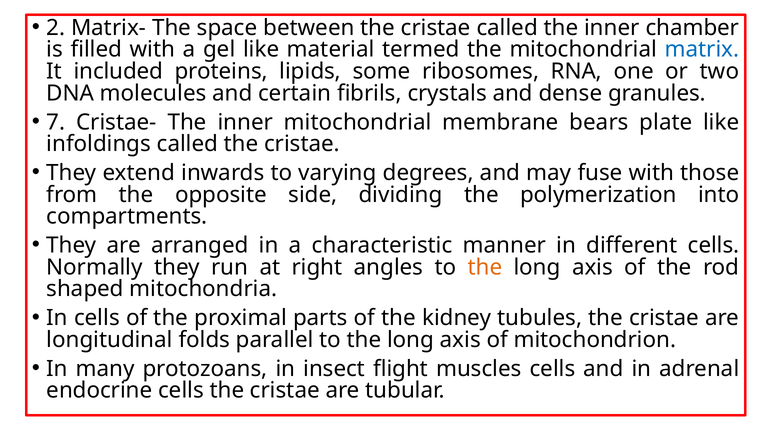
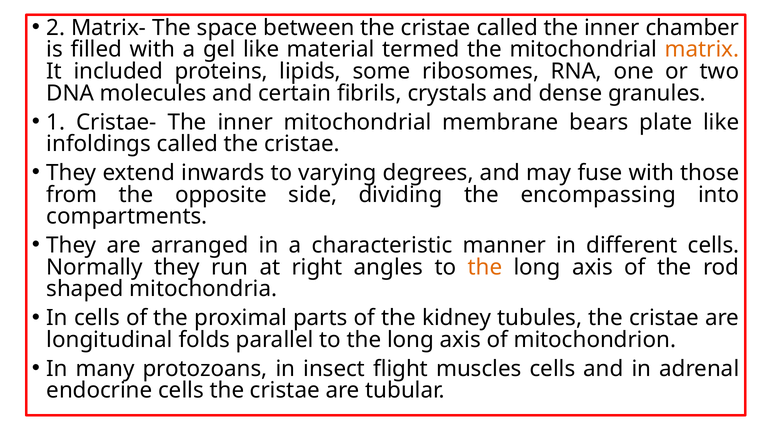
matrix colour: blue -> orange
7: 7 -> 1
polymerization: polymerization -> encompassing
